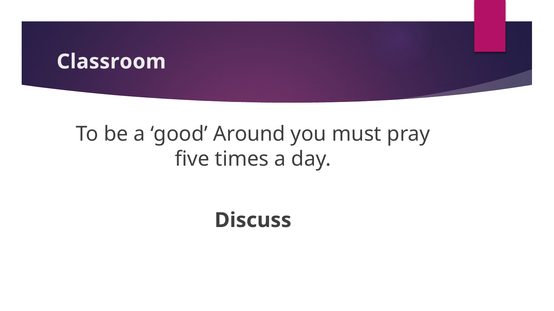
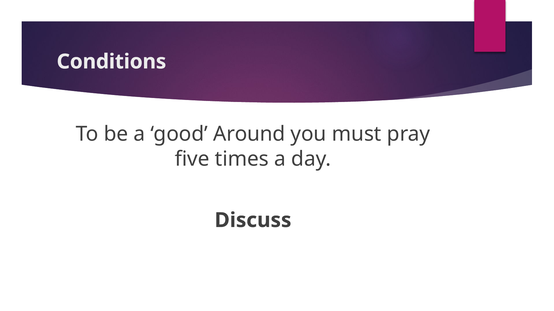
Classroom: Classroom -> Conditions
